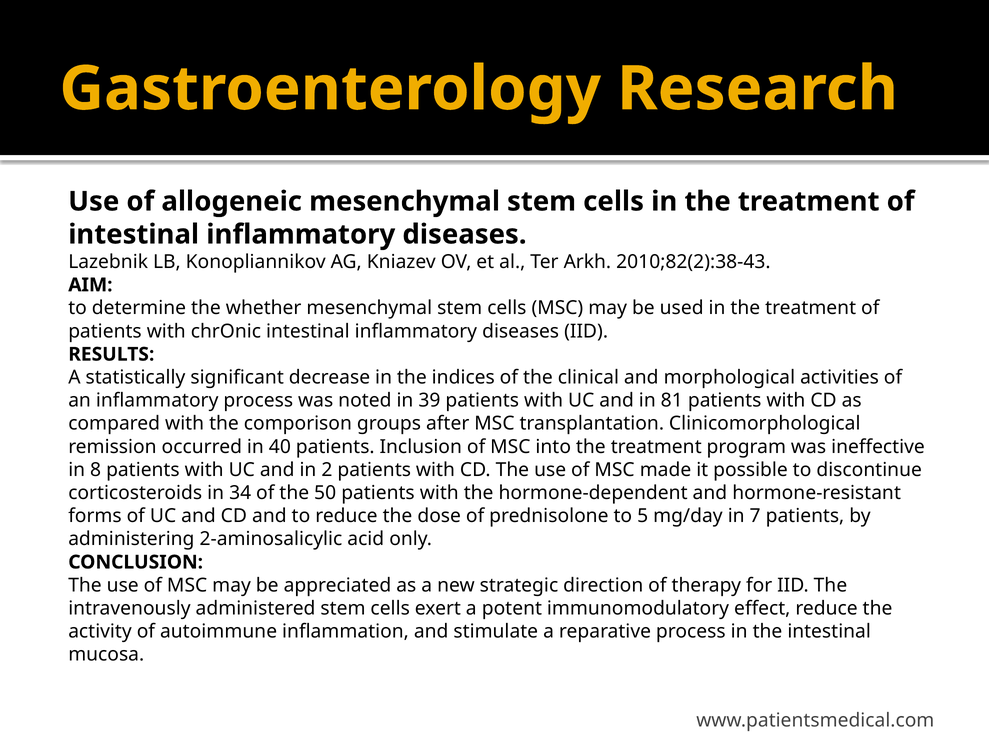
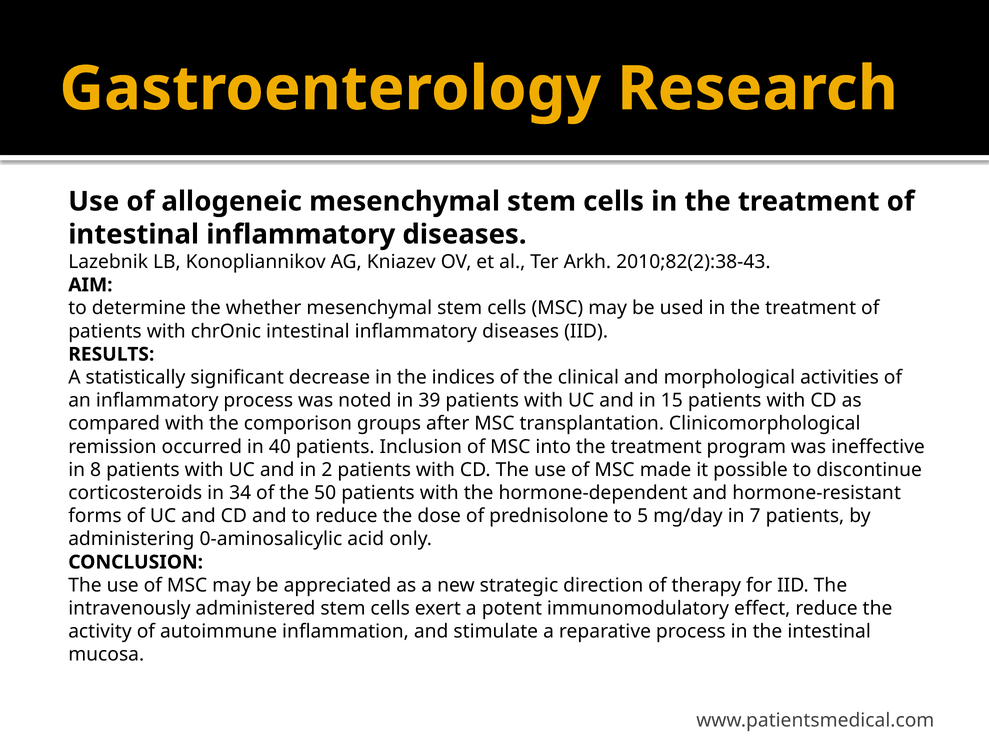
81: 81 -> 15
2-aminosalicylic: 2-aminosalicylic -> 0-aminosalicylic
